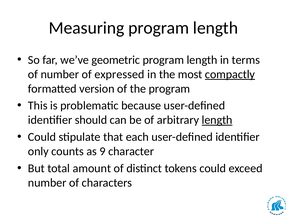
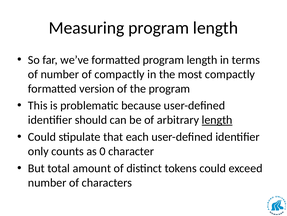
we’ve geometric: geometric -> formatted
of expressed: expressed -> compactly
compactly at (230, 74) underline: present -> none
9: 9 -> 0
